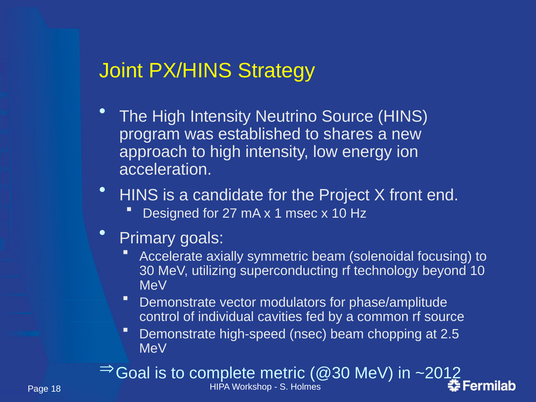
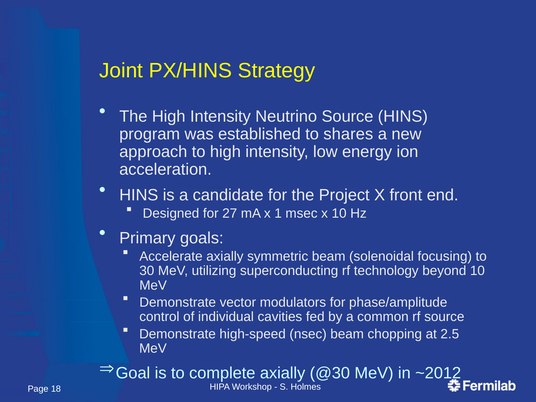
complete metric: metric -> axially
